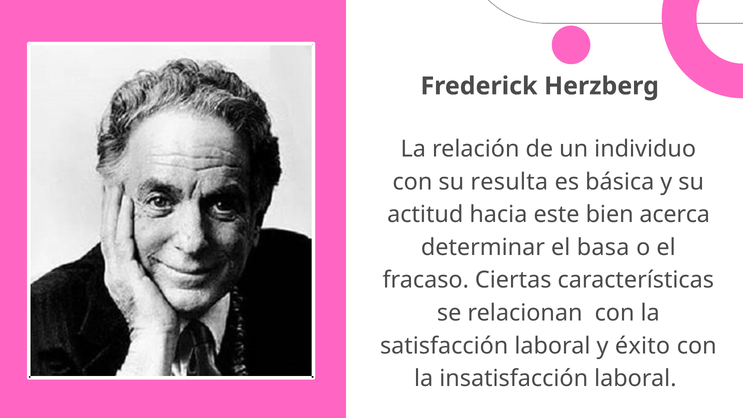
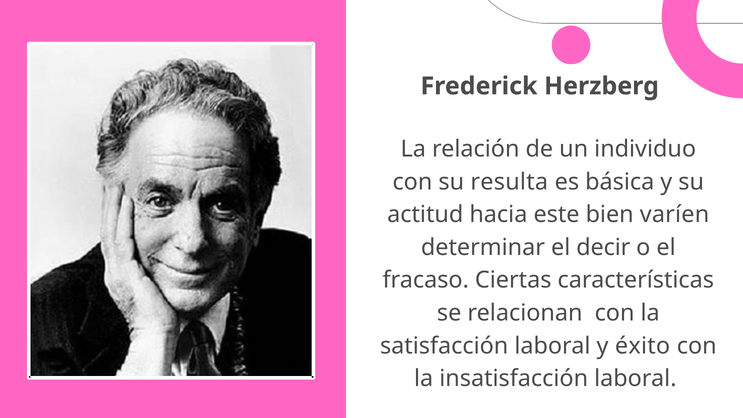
acerca: acerca -> varíen
basa: basa -> decir
